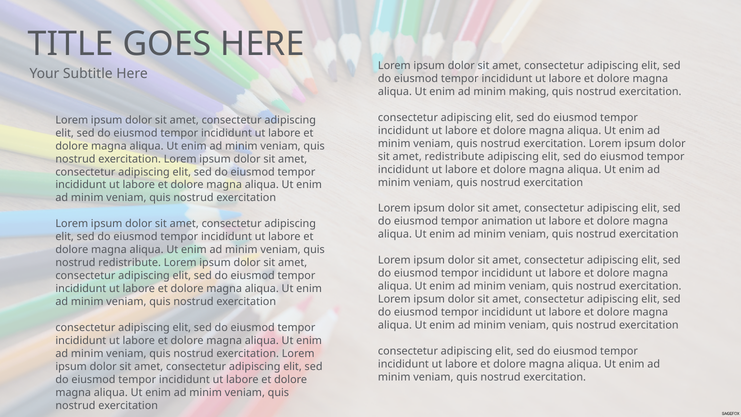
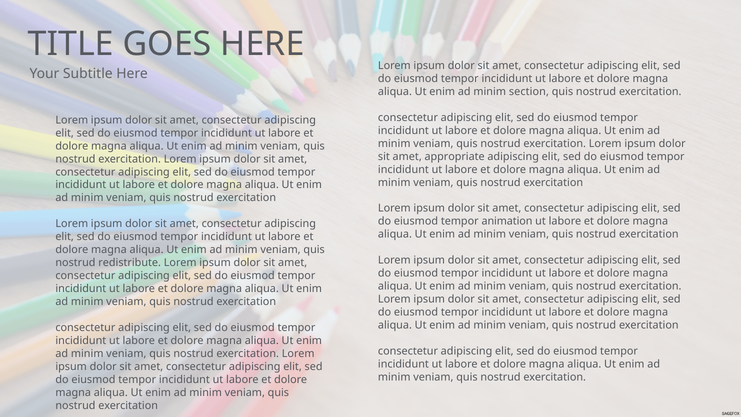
making: making -> section
amet redistribute: redistribute -> appropriate
